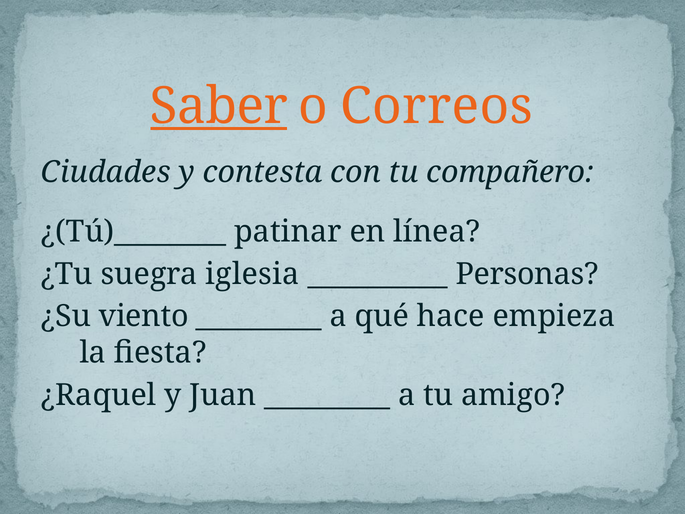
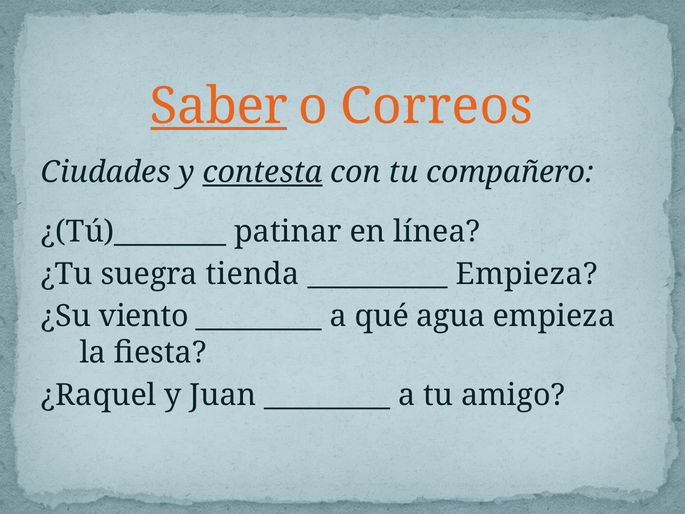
contesta underline: none -> present
iglesia: iglesia -> tienda
Personas at (527, 274): Personas -> Empieza
hace: hace -> agua
